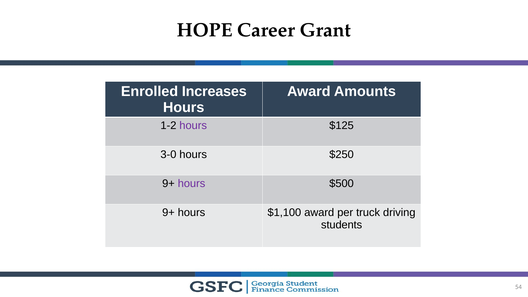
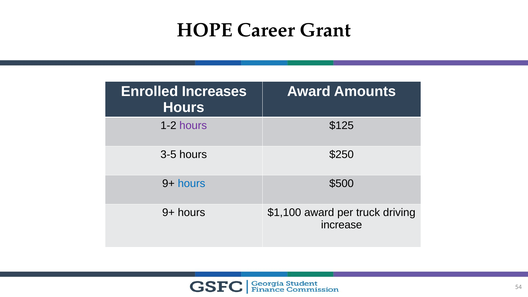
3-0: 3-0 -> 3-5
hours at (192, 184) colour: purple -> blue
students: students -> increase
